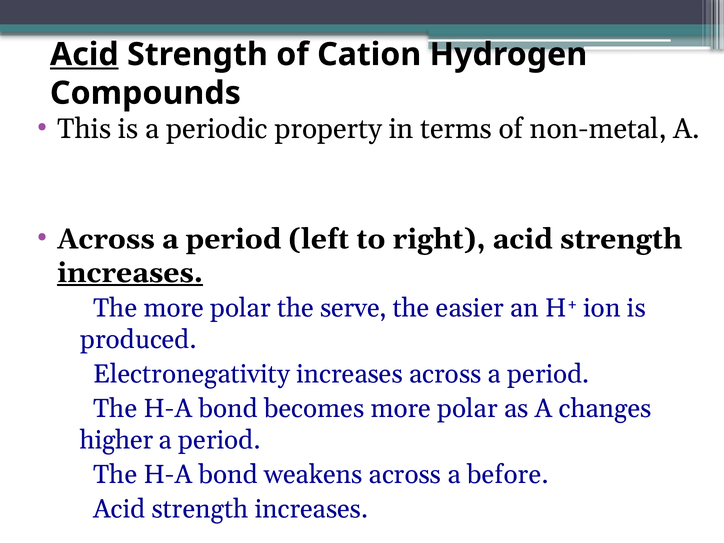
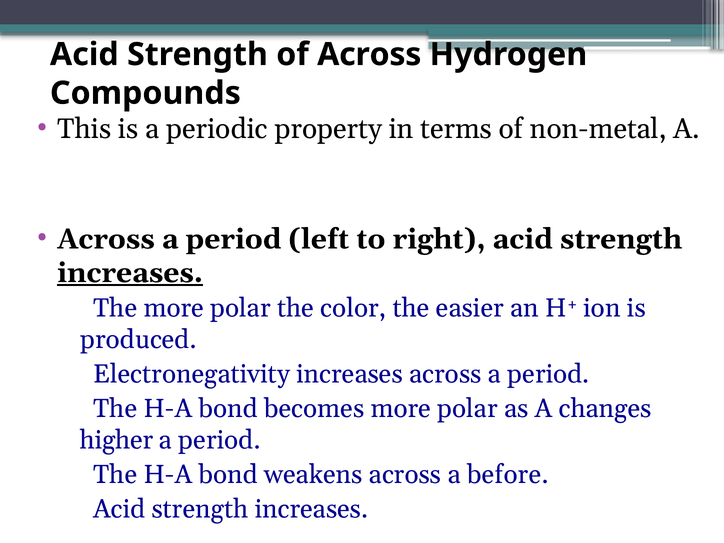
Acid at (84, 54) underline: present -> none
of Cation: Cation -> Across
serve: serve -> color
